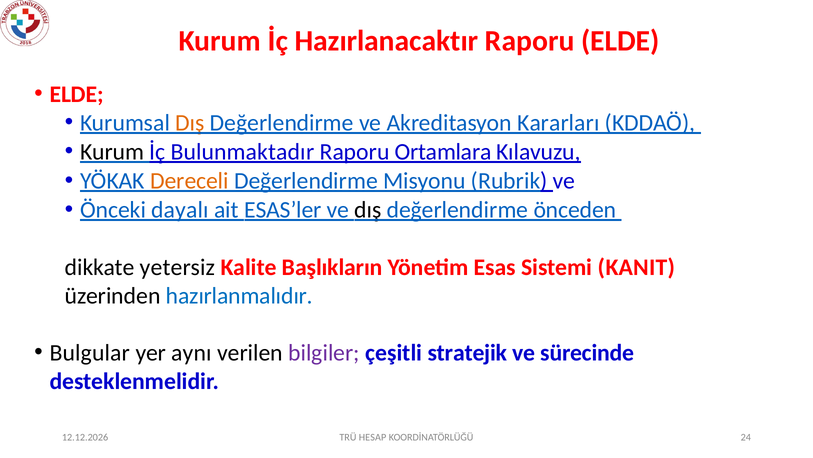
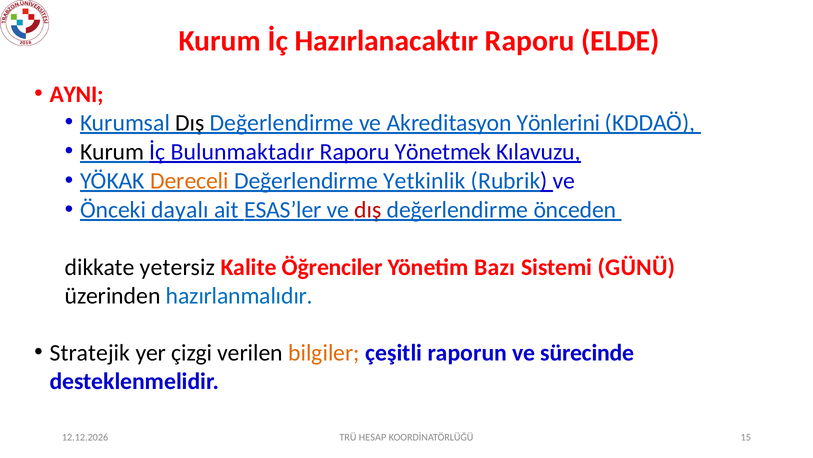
ELDE at (77, 94): ELDE -> AYNI
Dış at (190, 123) colour: orange -> black
Kararları: Kararları -> Yönlerini
Ortamlara: Ortamlara -> Yönetmek
Misyonu: Misyonu -> Yetkinlik
dış at (368, 209) colour: black -> red
Başlıkların: Başlıkların -> Öğrenciler
Esas: Esas -> Bazı
KANIT: KANIT -> GÜNÜ
Bulgular: Bulgular -> Stratejik
aynı: aynı -> çizgi
bilgiler colour: purple -> orange
stratejik: stratejik -> raporun
24: 24 -> 15
